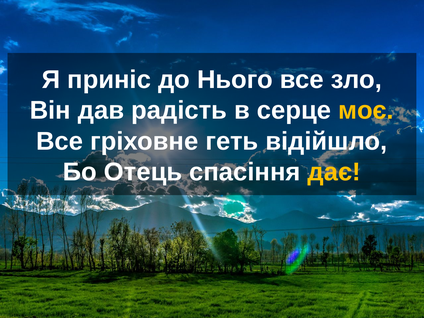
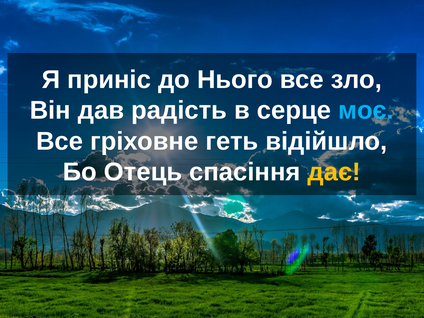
моє colour: yellow -> light blue
